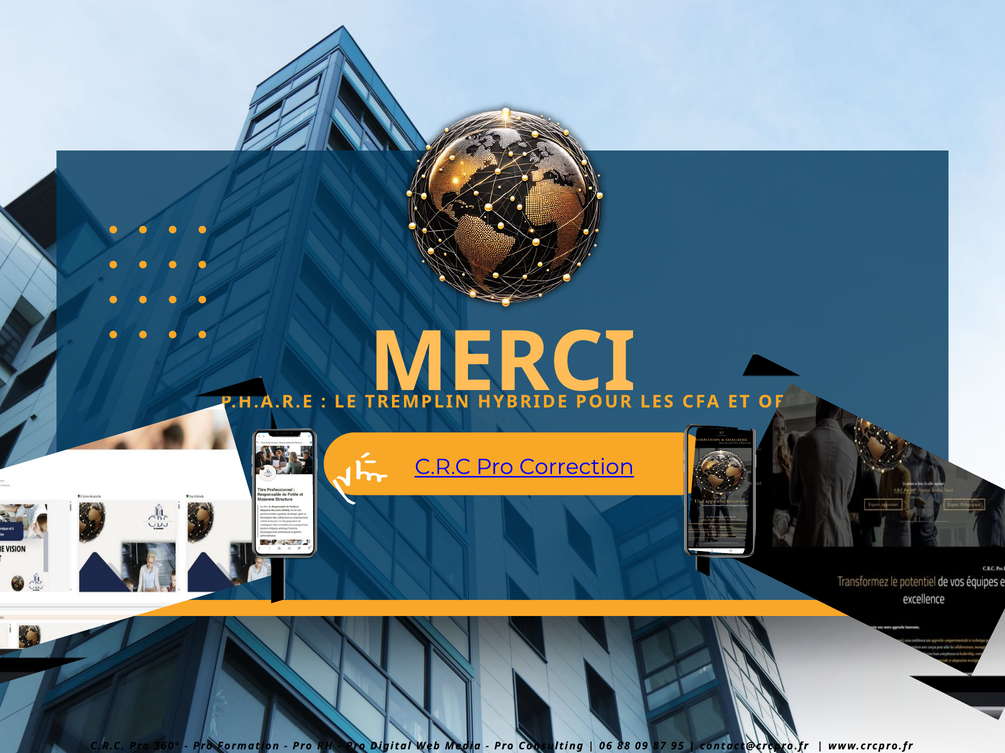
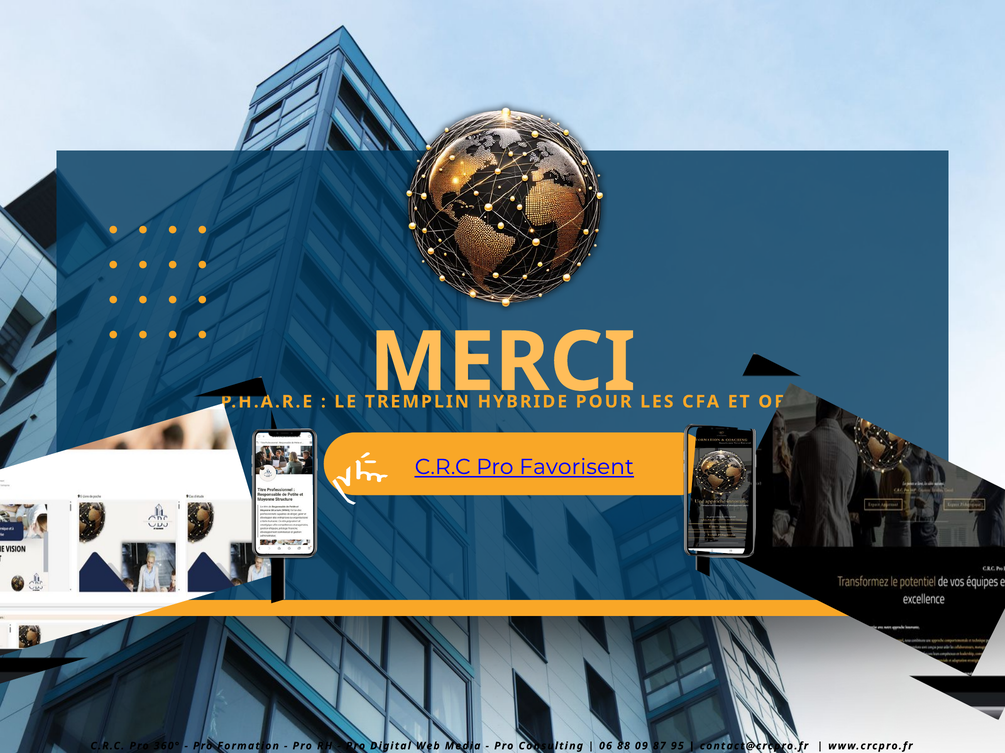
Correction: Correction -> Favorisent
